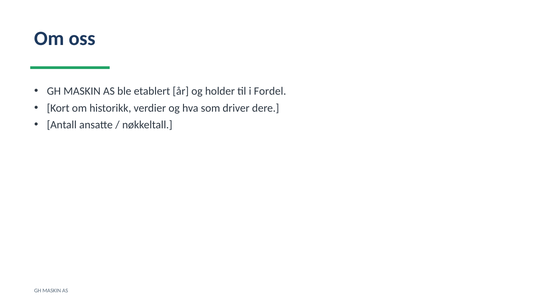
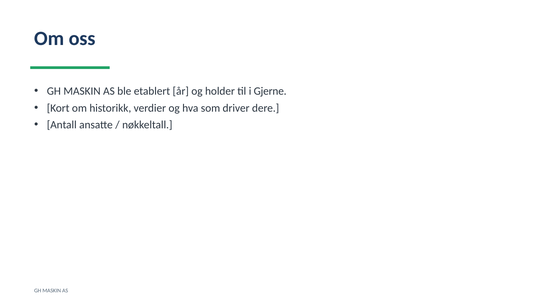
Fordel: Fordel -> Gjerne
